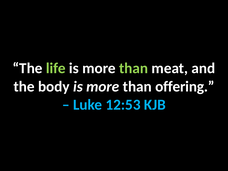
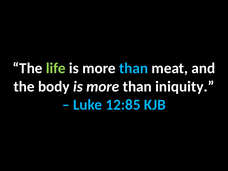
than at (134, 68) colour: light green -> light blue
offering: offering -> iniquity
12:53: 12:53 -> 12:85
